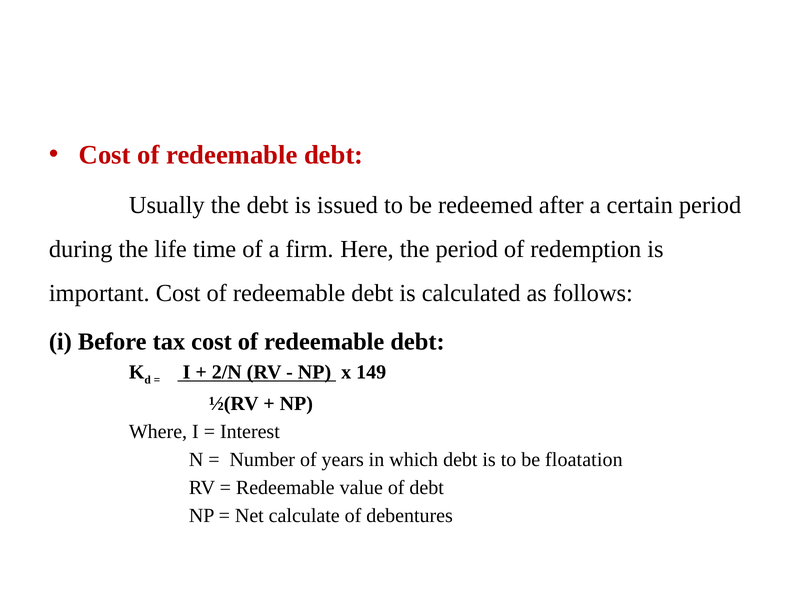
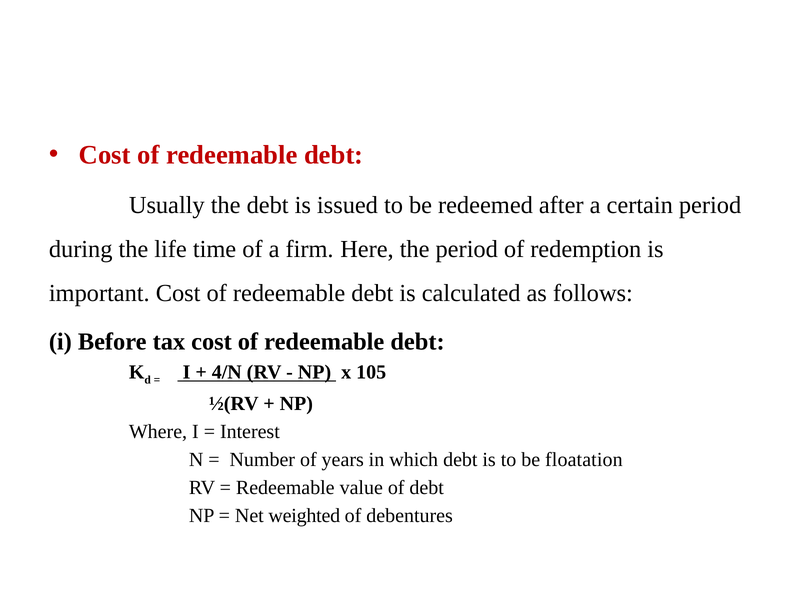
2/N: 2/N -> 4/N
149: 149 -> 105
calculate: calculate -> weighted
